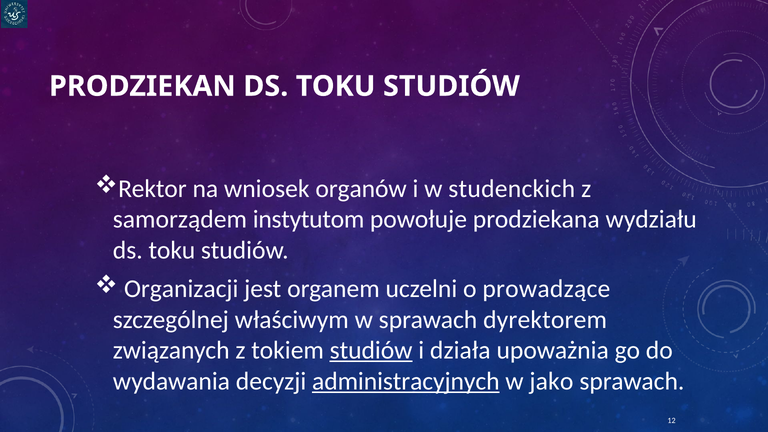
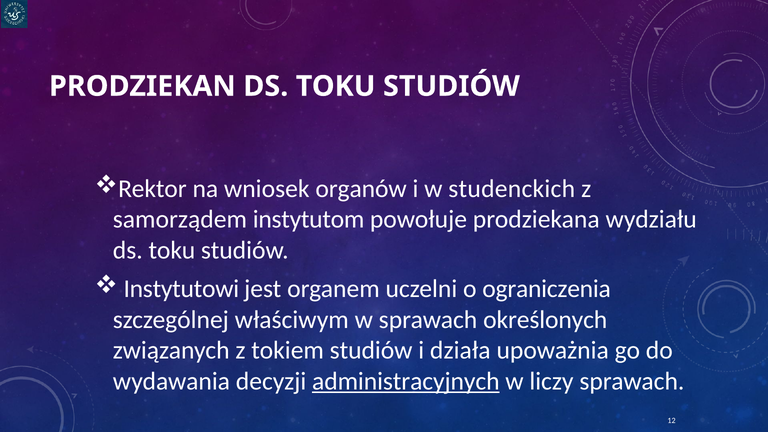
Organizacji: Organizacji -> Instytutowi
prowadzące: prowadzące -> ograniczenia
dyrektorem: dyrektorem -> określonych
studiów at (371, 351) underline: present -> none
jako: jako -> liczy
